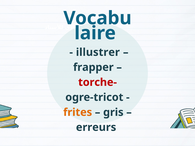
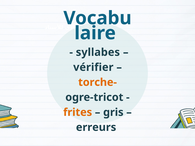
illustrer: illustrer -> syllabes
frapper: frapper -> vérifier
torche- colour: red -> orange
